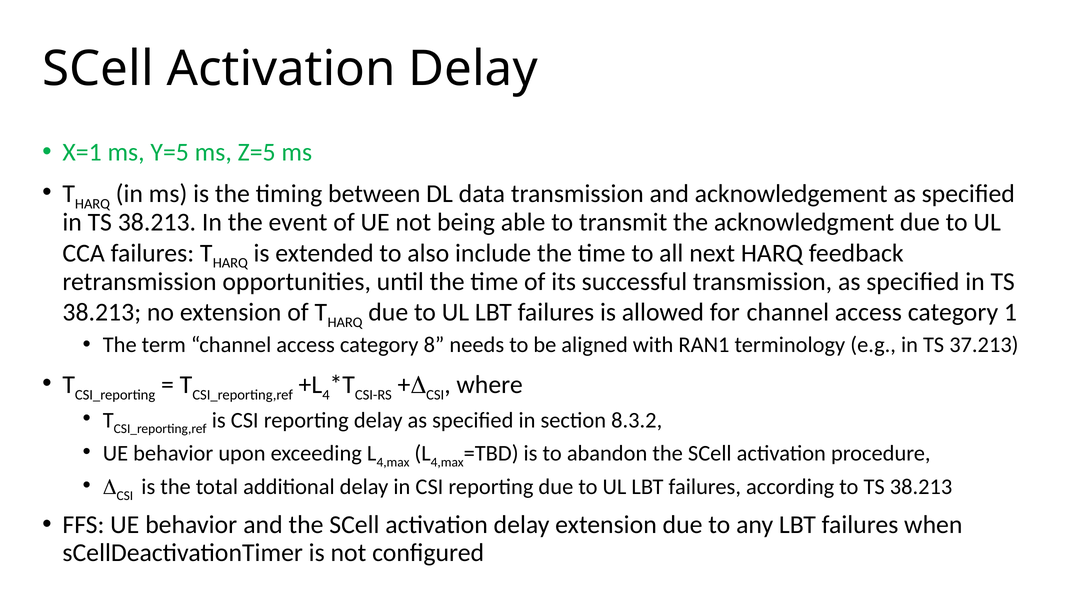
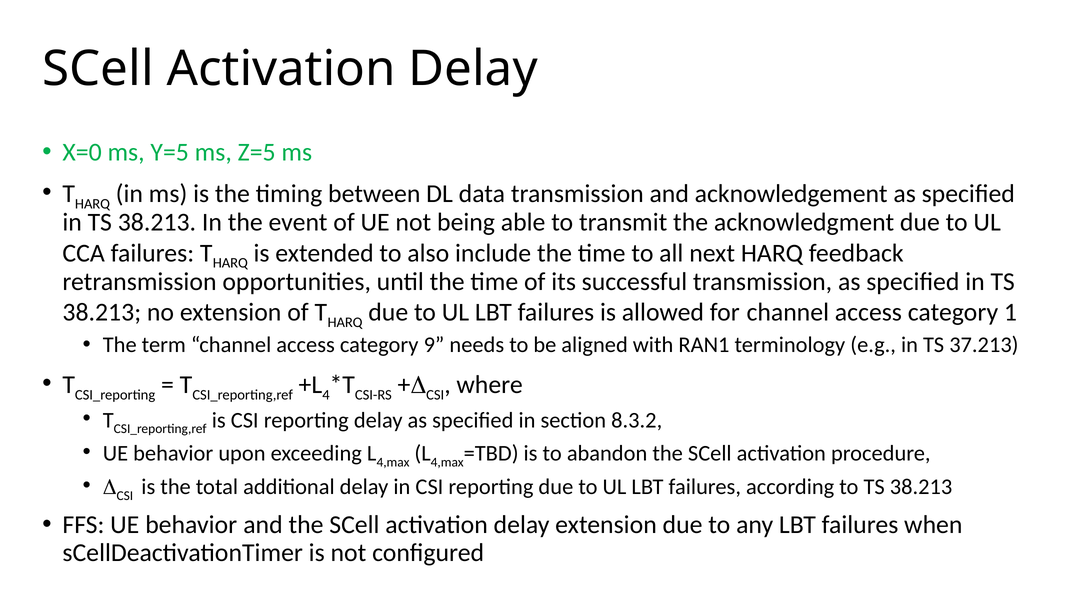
X=1: X=1 -> X=0
8: 8 -> 9
